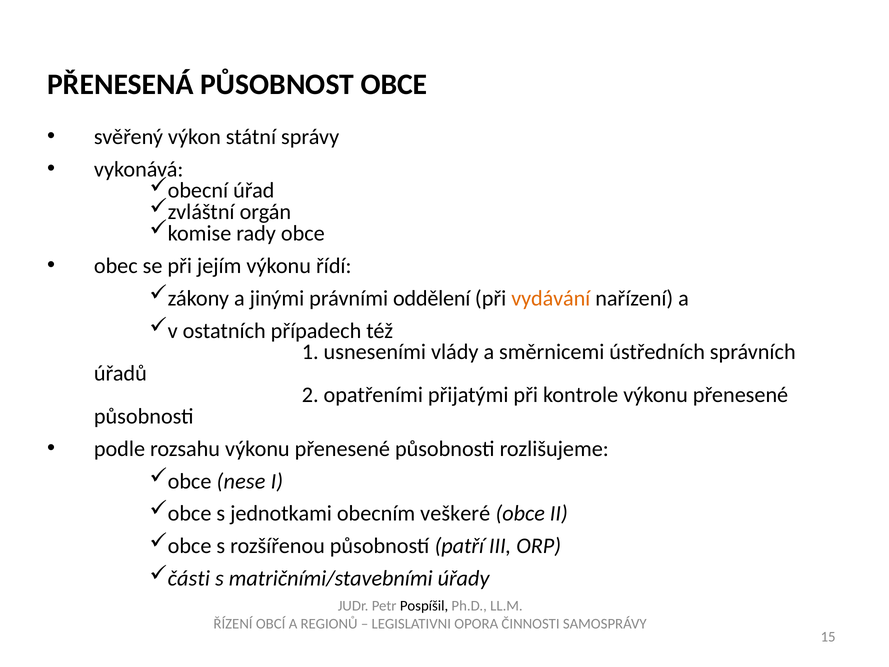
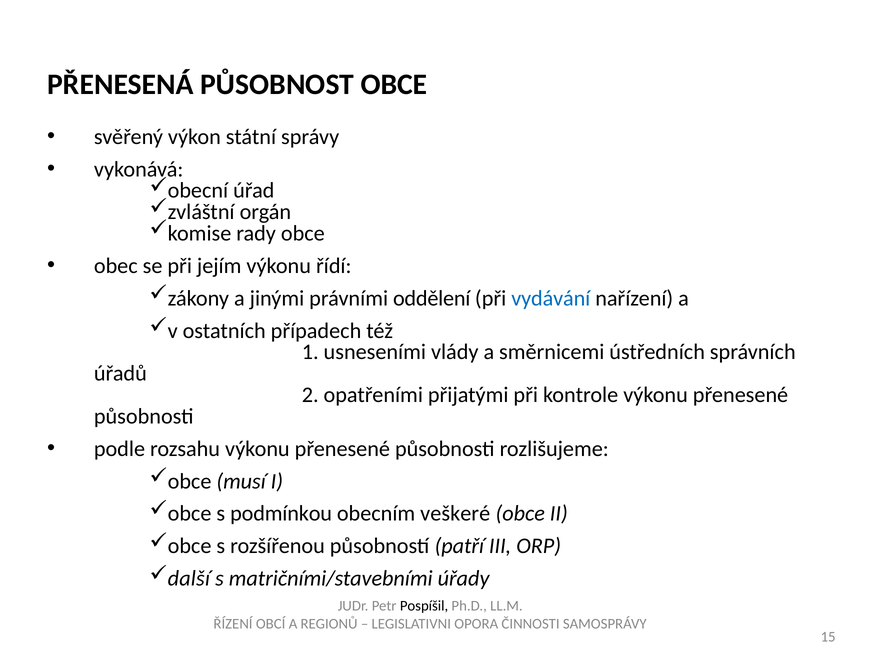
vydávání colour: orange -> blue
nese: nese -> musí
jednotkami: jednotkami -> podmínkou
části: části -> další
